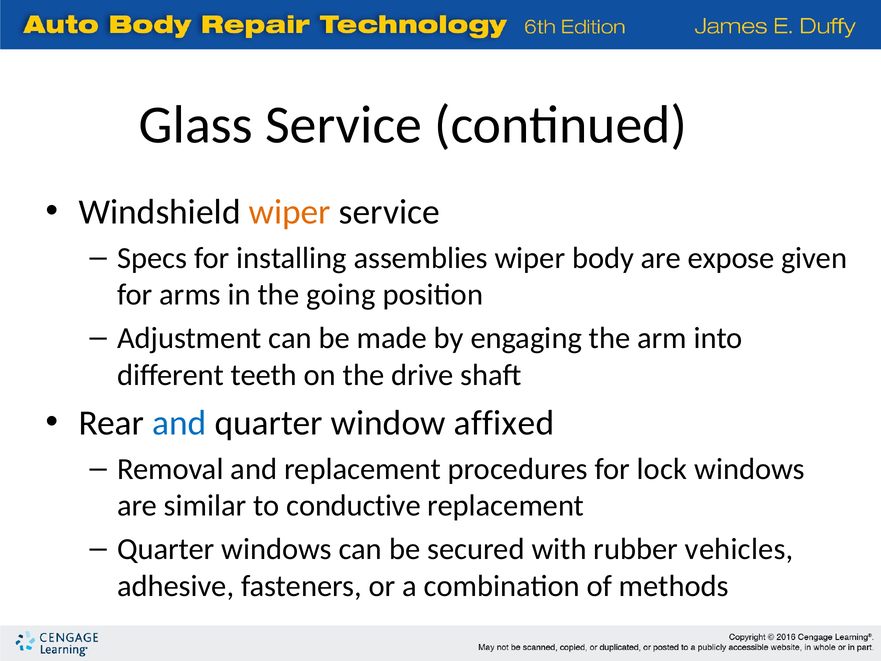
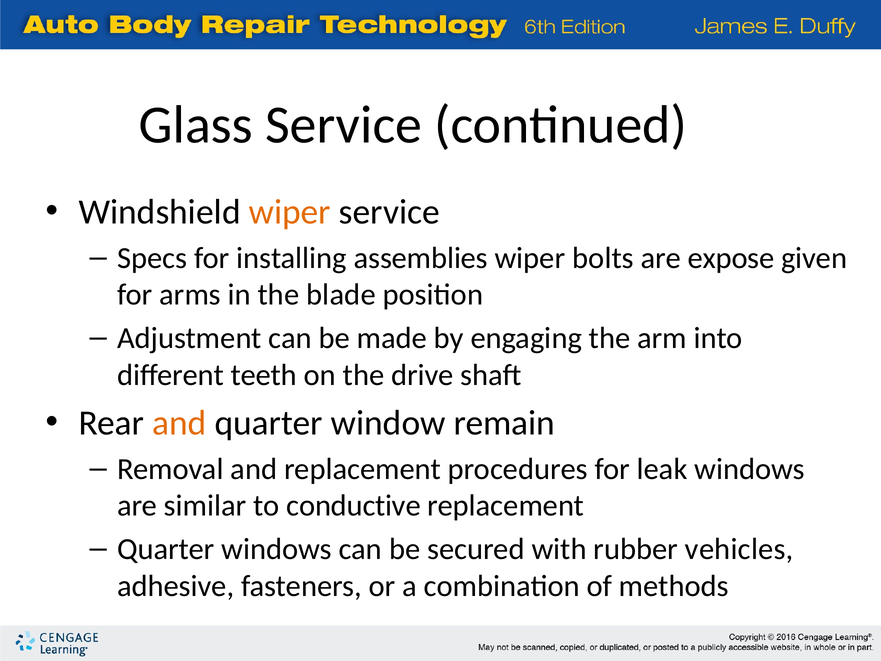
body: body -> bolts
going: going -> blade
and at (179, 423) colour: blue -> orange
affixed: affixed -> remain
lock: lock -> leak
